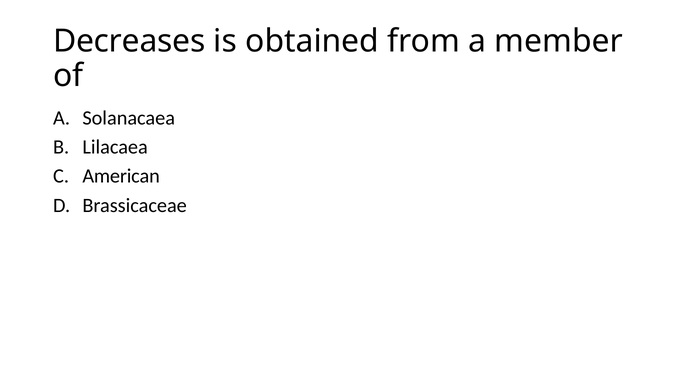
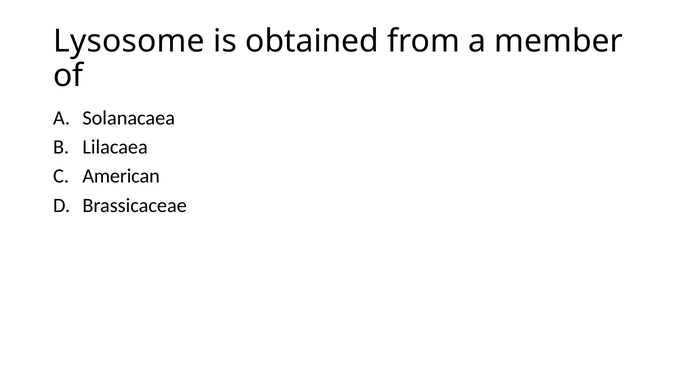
Decreases: Decreases -> Lysosome
